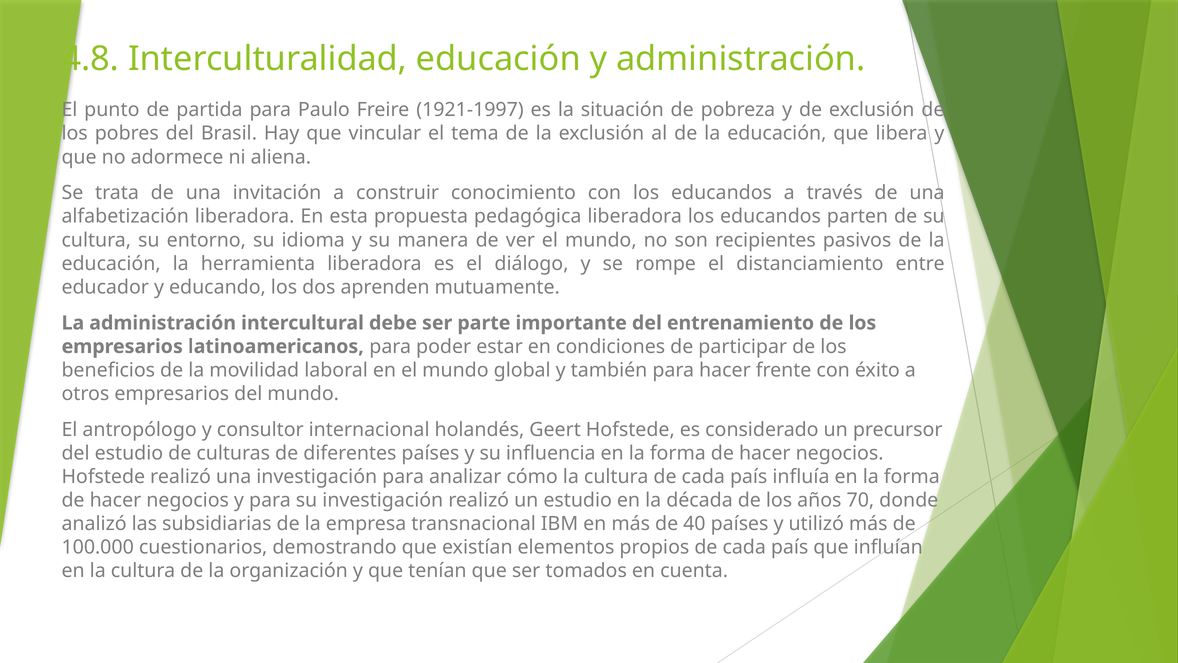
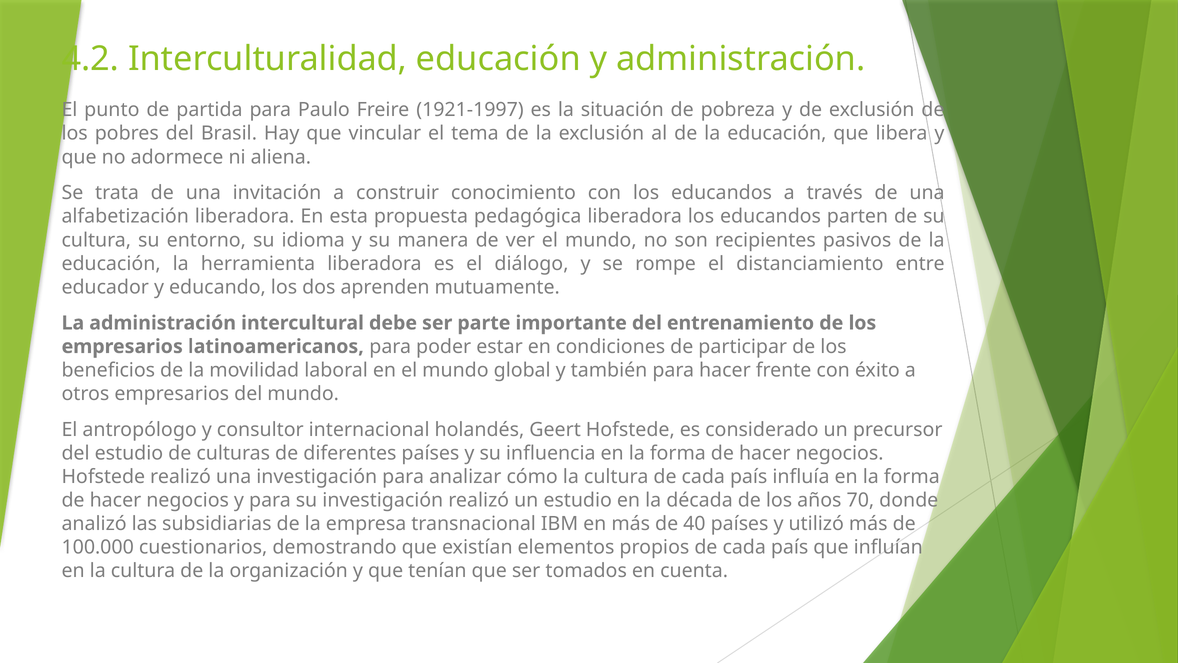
4.8: 4.8 -> 4.2
